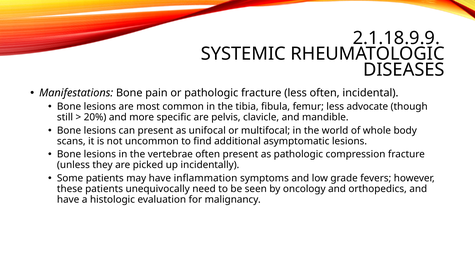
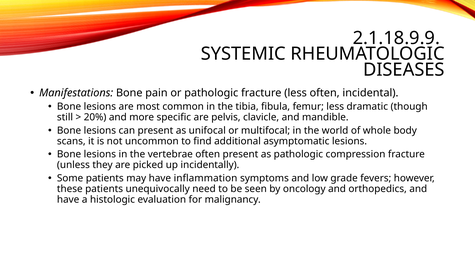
advocate: advocate -> dramatic
